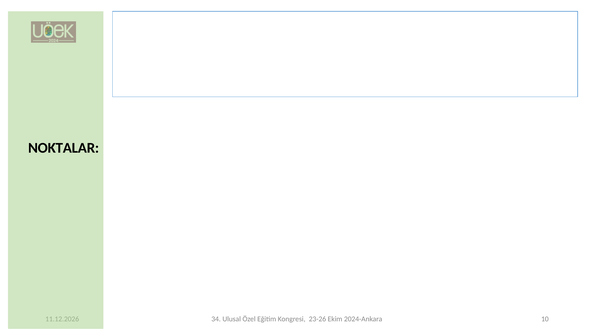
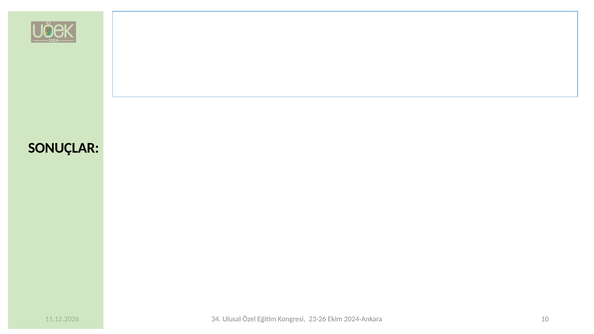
NOKTALAR: NOKTALAR -> SONUÇLAR
